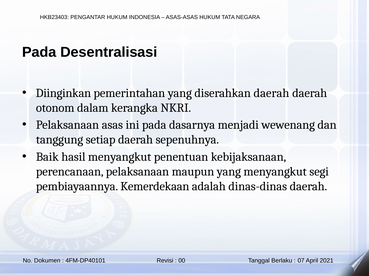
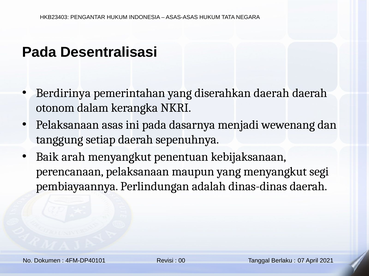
Diinginkan: Diinginkan -> Berdirinya
hasil: hasil -> arah
Kemerdekaan: Kemerdekaan -> Perlindungan
